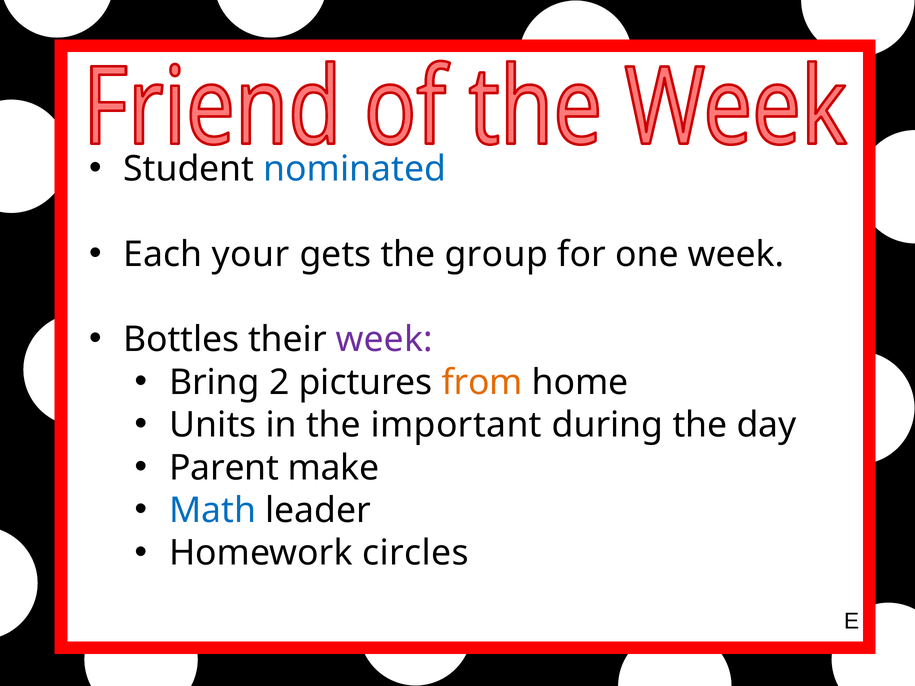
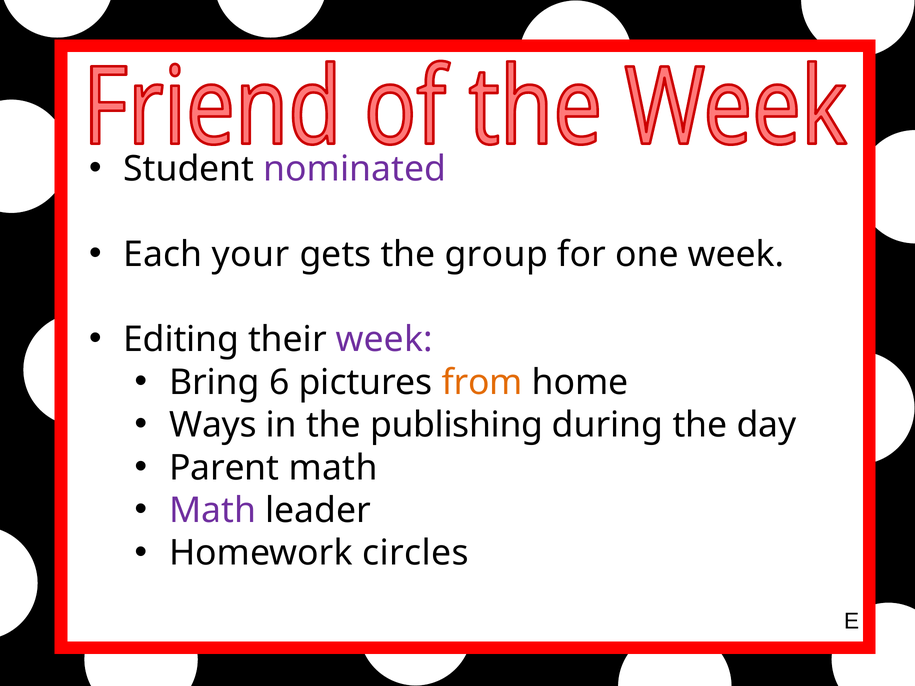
nominated colour: blue -> purple
Bottles: Bottles -> Editing
2: 2 -> 6
Units: Units -> Ways
important: important -> publishing
Parent make: make -> math
Math at (213, 511) colour: blue -> purple
